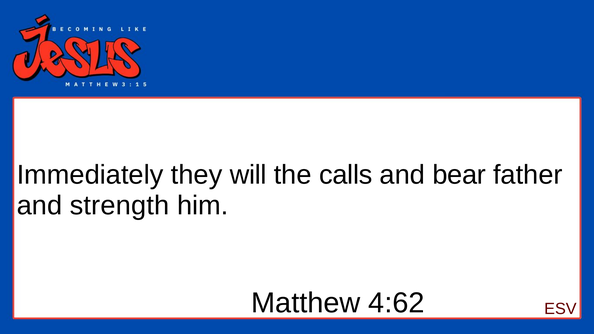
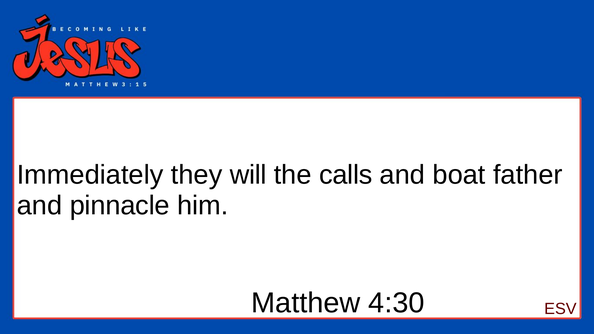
bear: bear -> boat
strength: strength -> pinnacle
4:62: 4:62 -> 4:30
